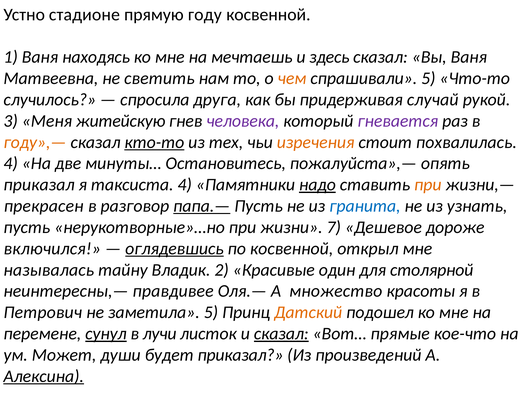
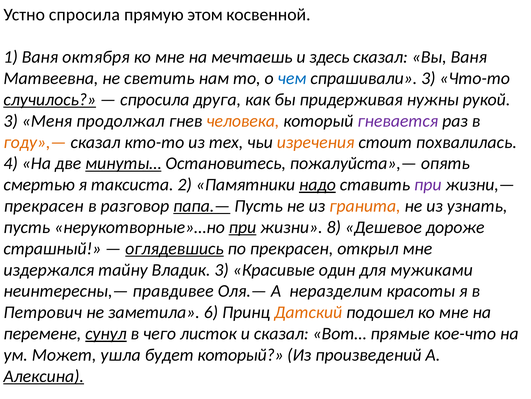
Устно стадионе: стадионе -> спросила
году: году -> этом
находясь: находясь -> октября
чем colour: orange -> blue
спрашивали 5: 5 -> 3
случилось underline: none -> present
случай: случай -> нужны
житейскую: житейскую -> продолжал
человека colour: purple -> orange
кто-то underline: present -> none
минуты… underline: none -> present
приказал at (39, 184): приказал -> смертью
таксиста 4: 4 -> 2
при at (428, 184) colour: orange -> purple
гранита colour: blue -> orange
при at (243, 227) underline: none -> present
7: 7 -> 8
включился: включился -> страшный
по косвенной: косвенной -> прекрасен
называлась: называлась -> издержался
Владик 2: 2 -> 3
столярной: столярной -> мужиками
множество: множество -> неразделим
заметила 5: 5 -> 6
лучи: лучи -> чего
сказал at (281, 333) underline: present -> none
души: души -> ушла
будет приказал: приказал -> который
